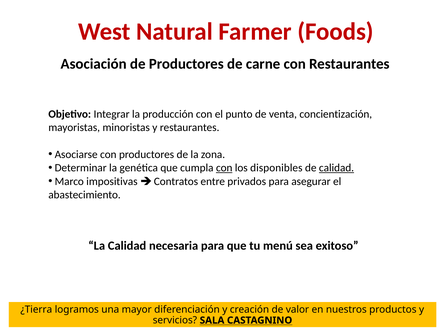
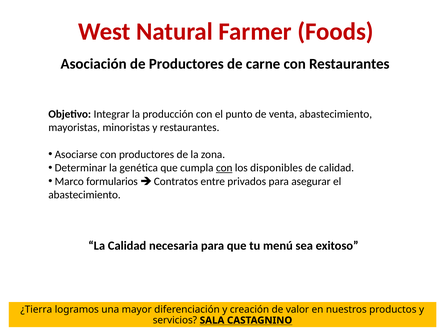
venta concientización: concientización -> abastecimiento
calidad at (337, 168) underline: present -> none
impositivas: impositivas -> formularios
